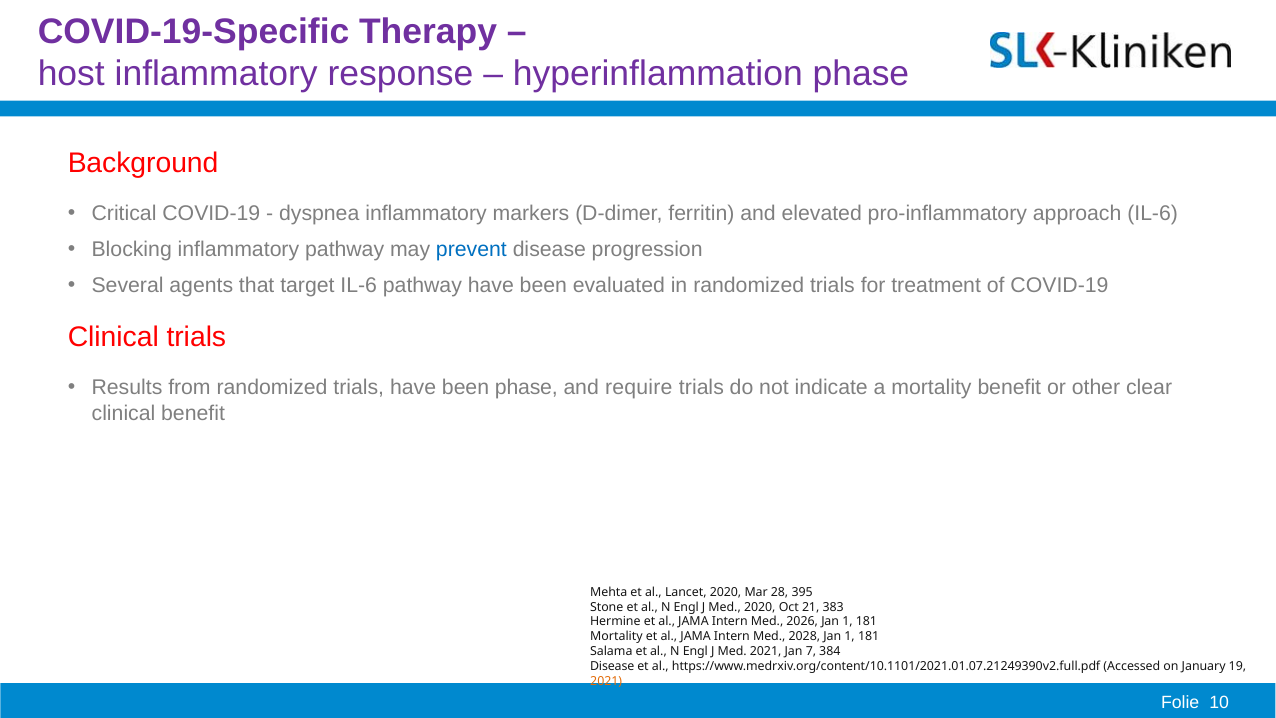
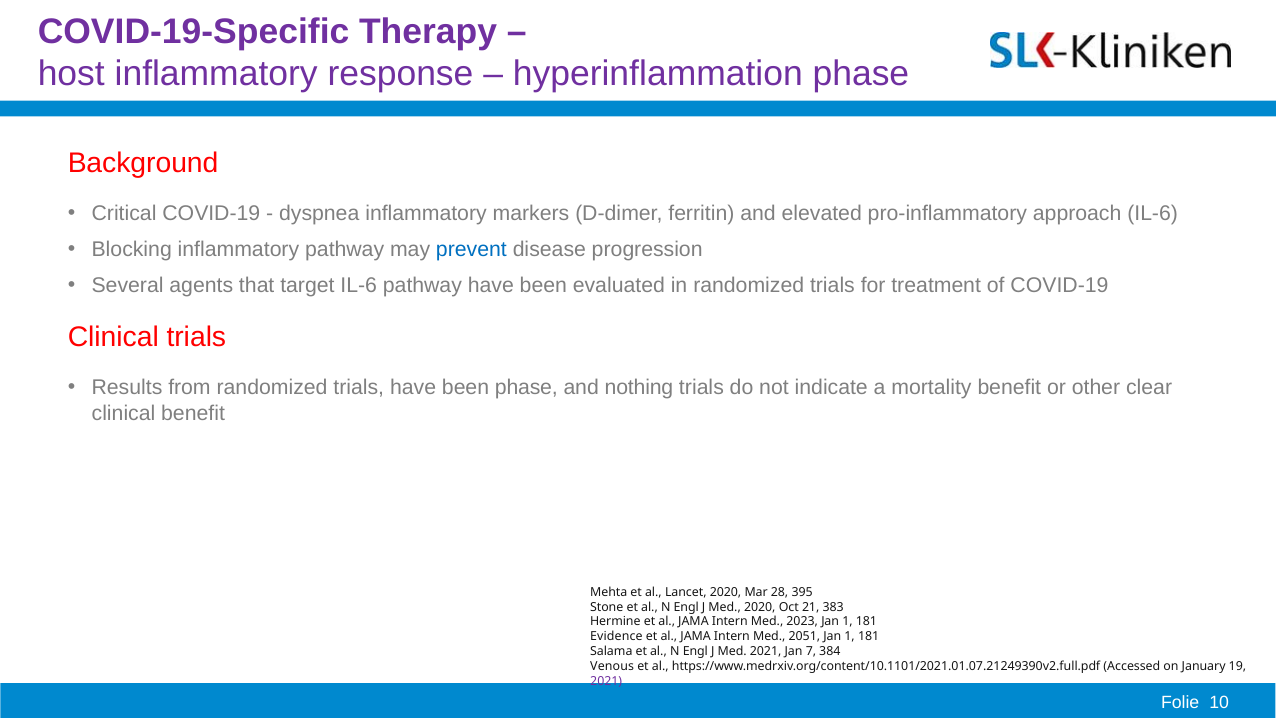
require: require -> nothing
2026: 2026 -> 2023
Mortality at (616, 637): Mortality -> Evidence
2028: 2028 -> 2051
Disease at (612, 666): Disease -> Venous
2021 at (606, 681) colour: orange -> purple
